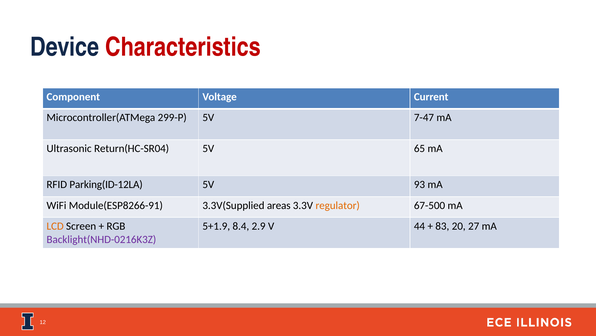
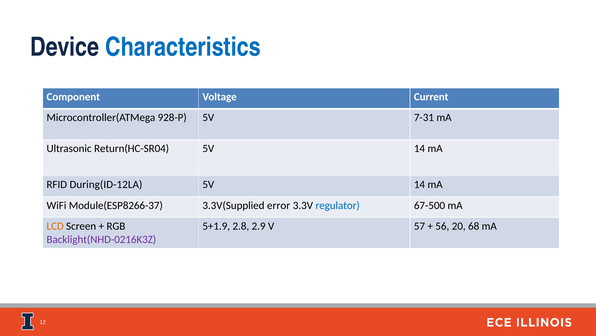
Characteristics colour: red -> blue
299-P: 299-P -> 928-P
7-47: 7-47 -> 7-31
65 at (419, 148): 65 -> 14
Parking(ID-12LA: Parking(ID-12LA -> During(ID-12LA
93 at (419, 184): 93 -> 14
Module(ESP8266-91: Module(ESP8266-91 -> Module(ESP8266-37
areas: areas -> error
regulator colour: orange -> blue
8.4: 8.4 -> 2.8
44: 44 -> 57
83: 83 -> 56
27: 27 -> 68
